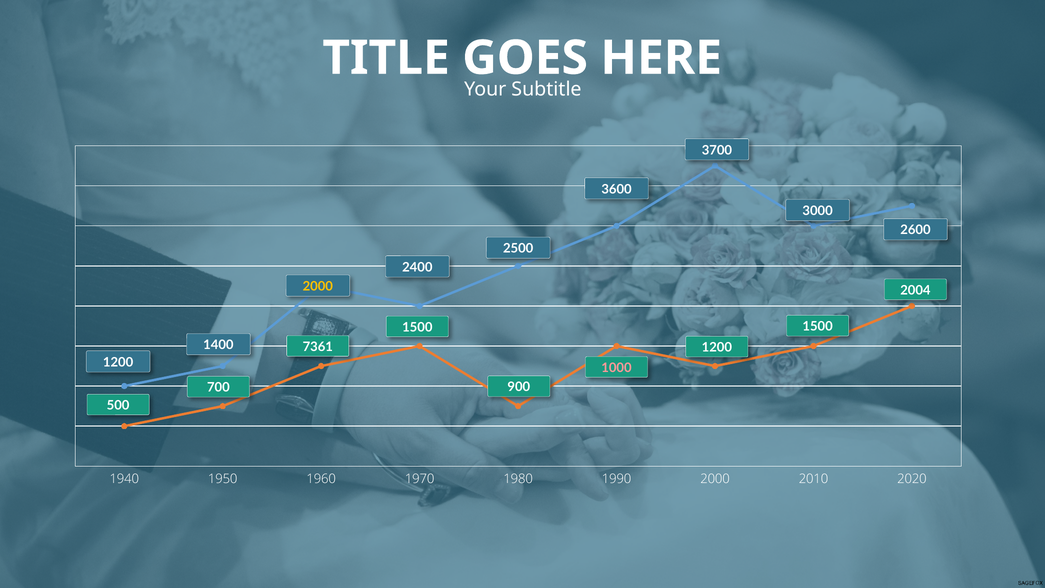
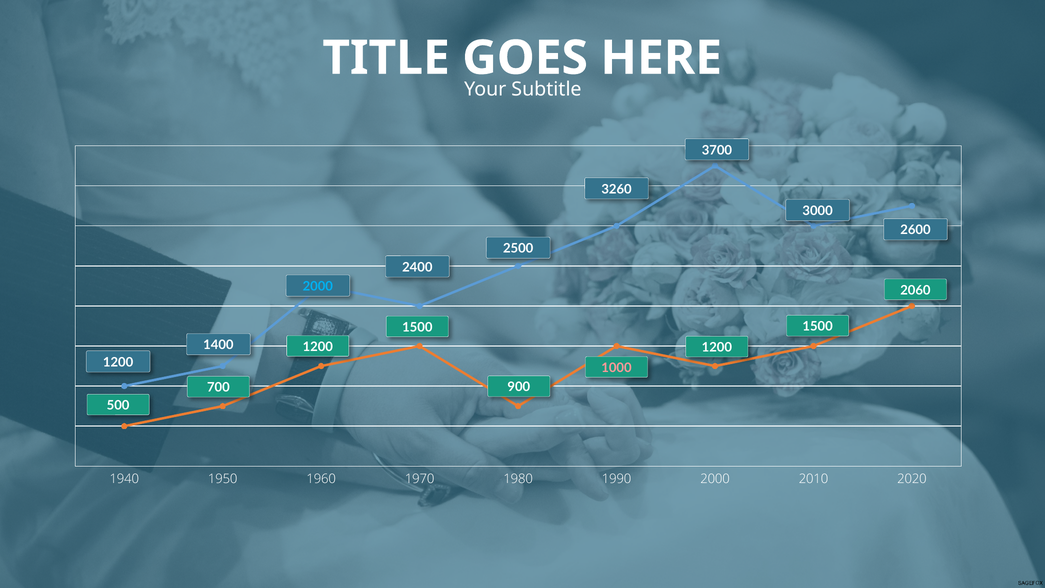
3600: 3600 -> 3260
2000 at (318, 286) colour: yellow -> light blue
2004: 2004 -> 2060
7361 at (318, 347): 7361 -> 1200
